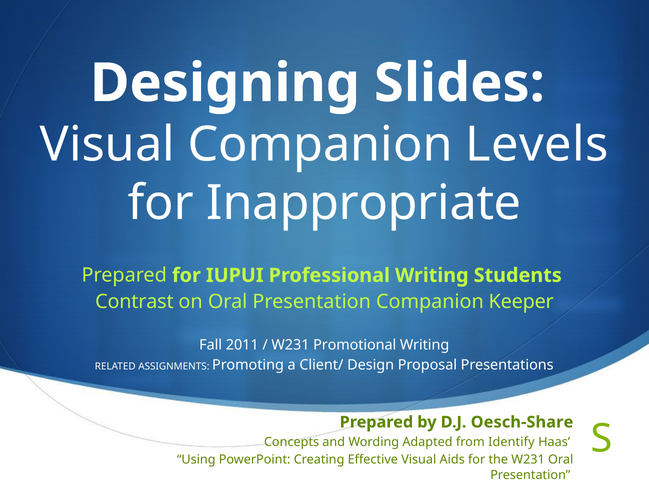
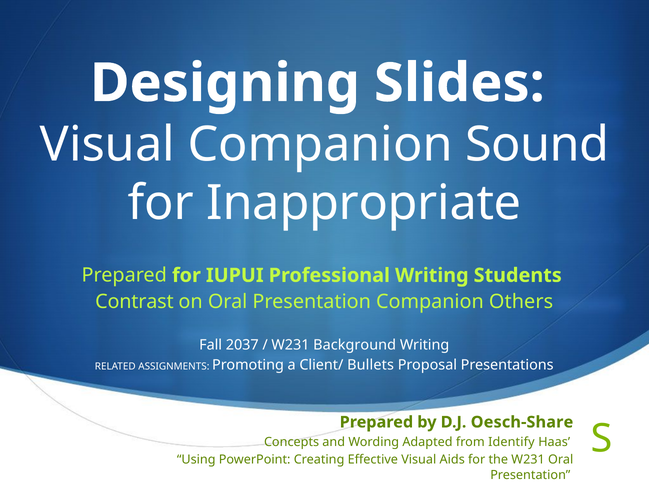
Levels: Levels -> Sound
Keeper: Keeper -> Others
2011: 2011 -> 2037
Promotional: Promotional -> Background
Design: Design -> Bullets
